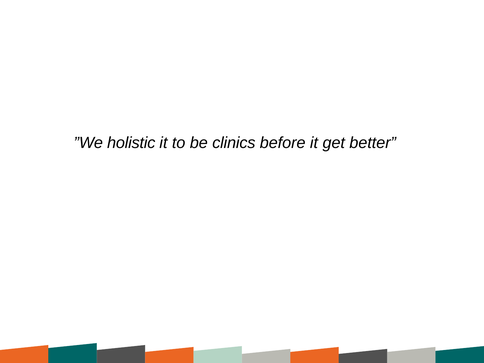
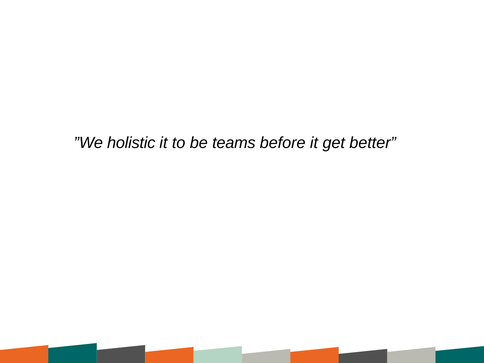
clinics: clinics -> teams
